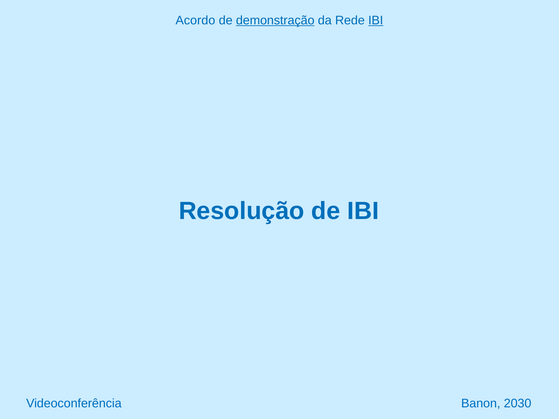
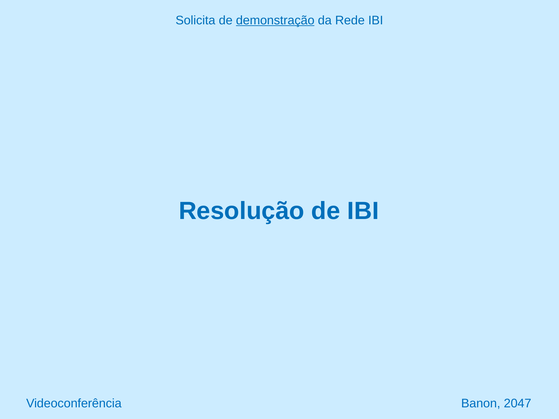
Acordo: Acordo -> Solicita
IBI at (376, 20) underline: present -> none
2030: 2030 -> 2047
